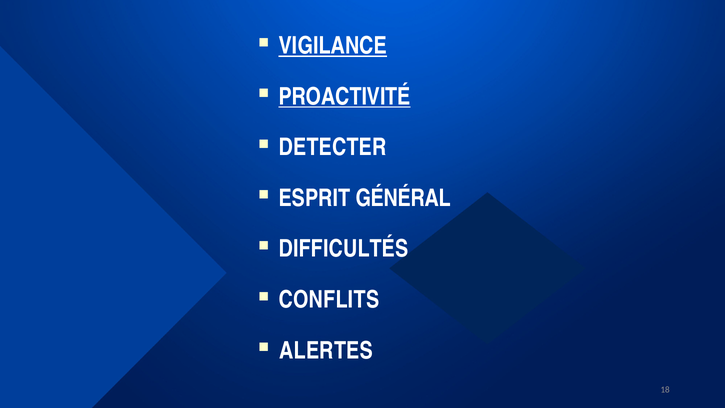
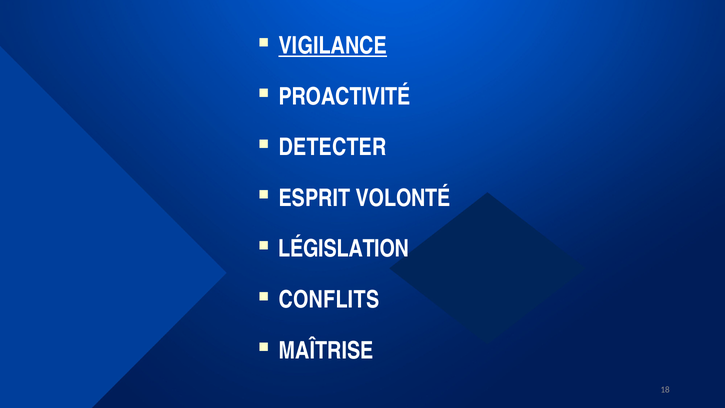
PROACTIVITÉ underline: present -> none
GÉNÉRAL: GÉNÉRAL -> VOLONTÉ
DIFFICULTÉS: DIFFICULTÉS -> LÉGISLATION
ALERTES: ALERTES -> MAÎTRISE
